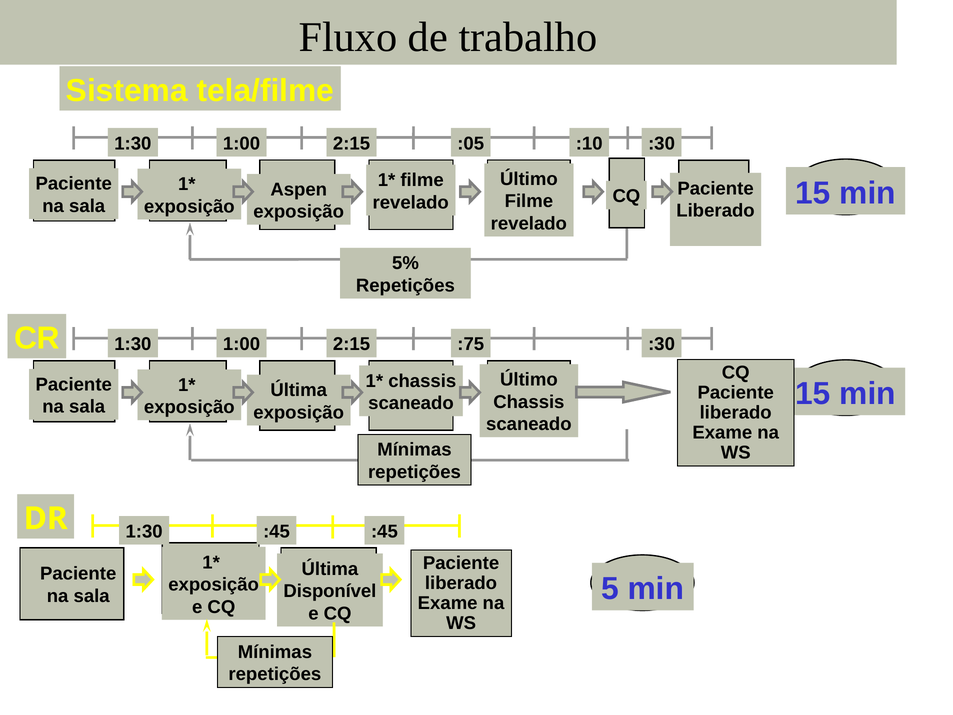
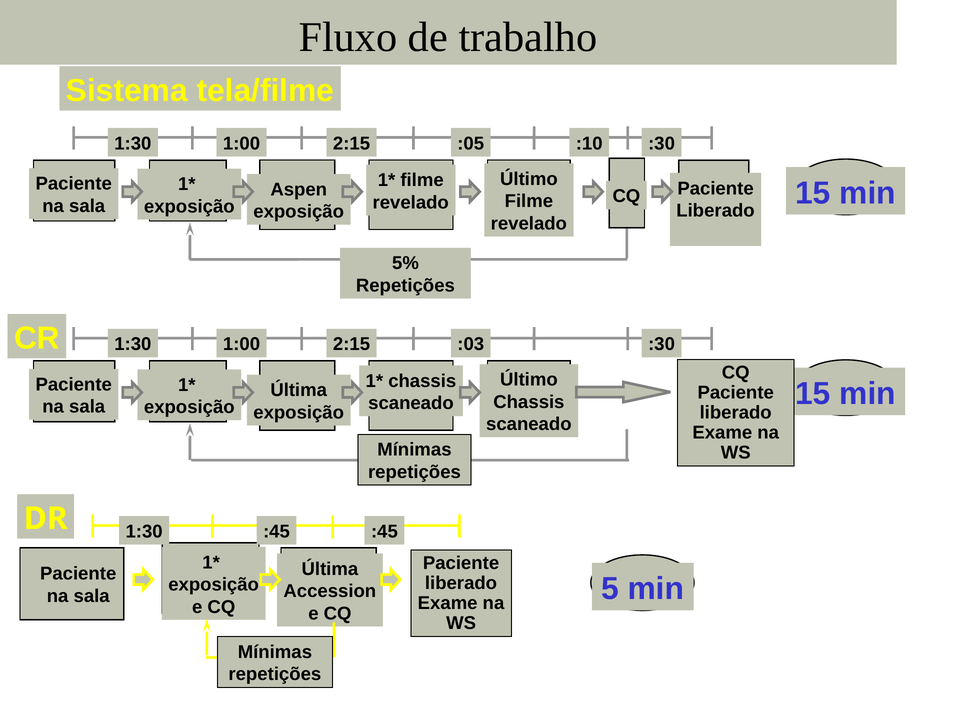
:75: :75 -> :03
Disponível: Disponível -> Accession
